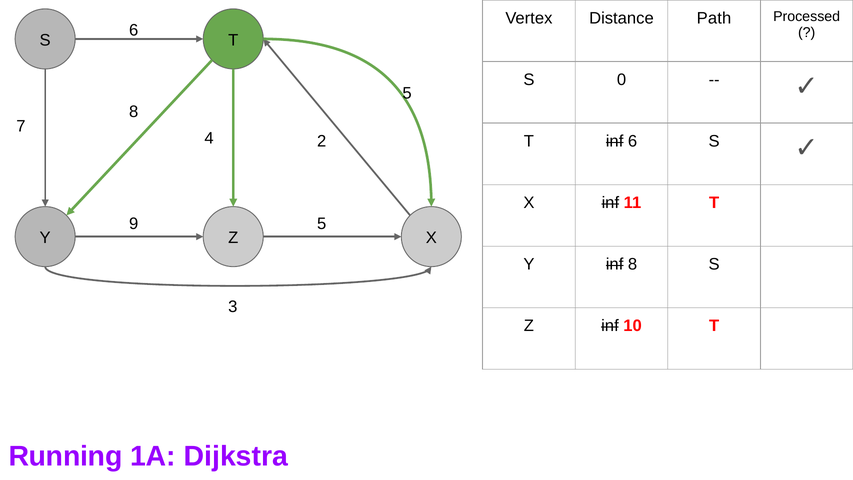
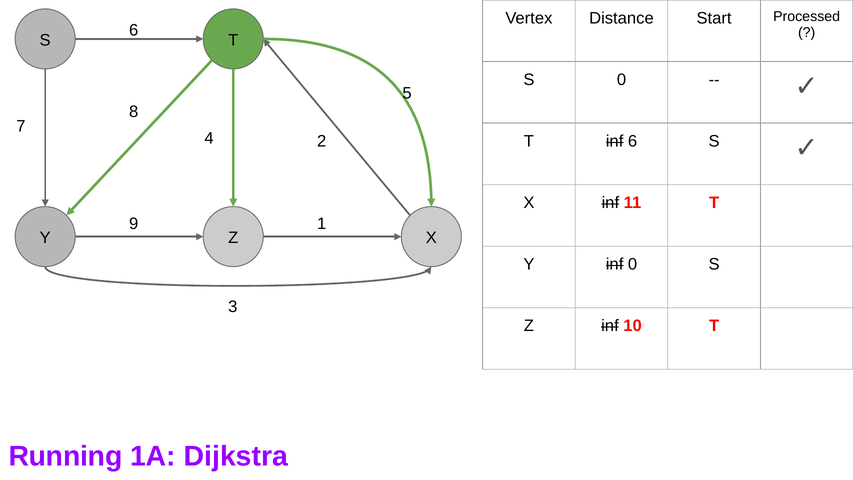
Path: Path -> Start
9 5: 5 -> 1
inf 8: 8 -> 0
